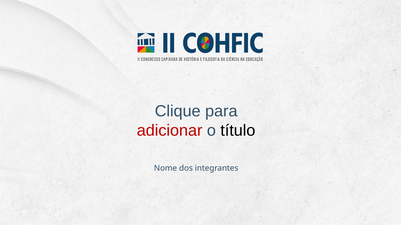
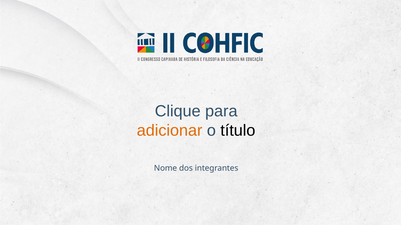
adicionar colour: red -> orange
